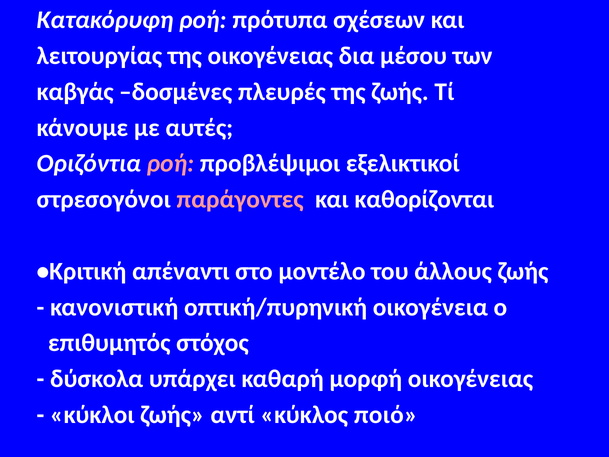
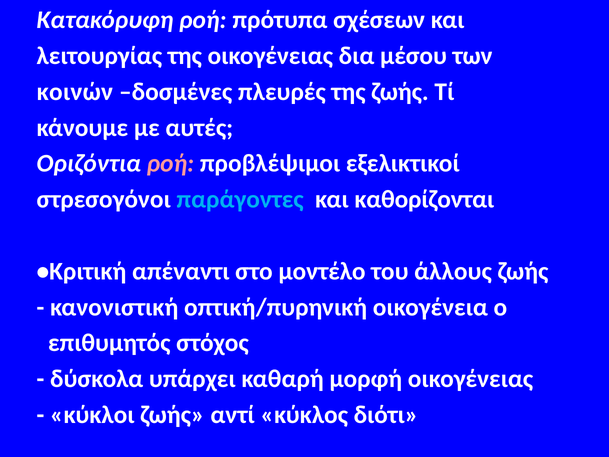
καβγάς: καβγάς -> κοινών
παράγοντες colour: pink -> light blue
ποιό: ποιό -> διότι
